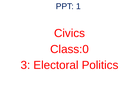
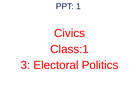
Class:0: Class:0 -> Class:1
